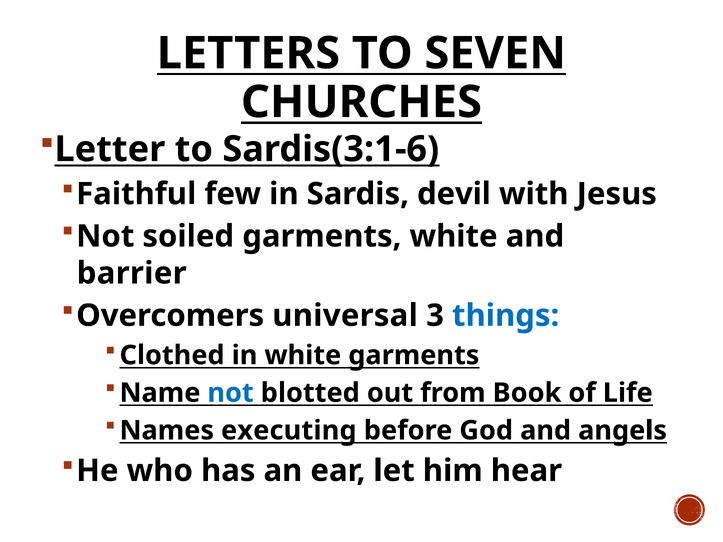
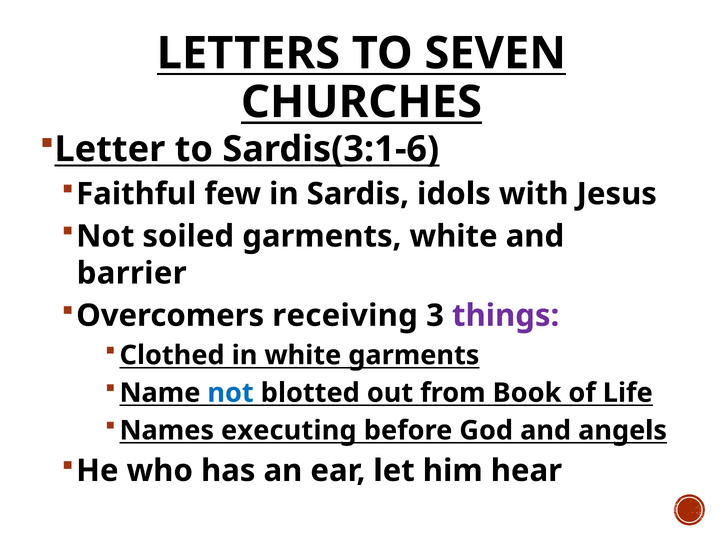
devil: devil -> idols
universal: universal -> receiving
things colour: blue -> purple
